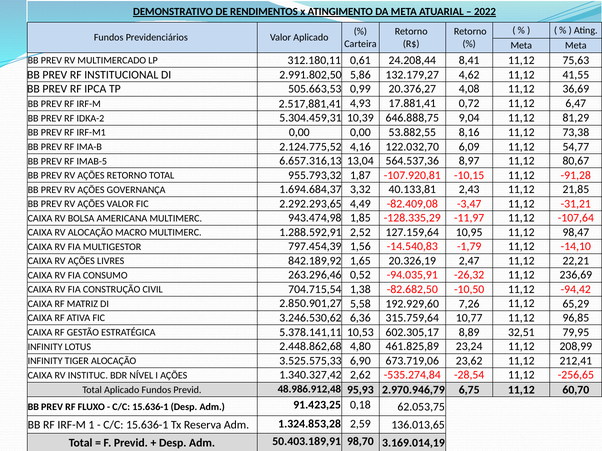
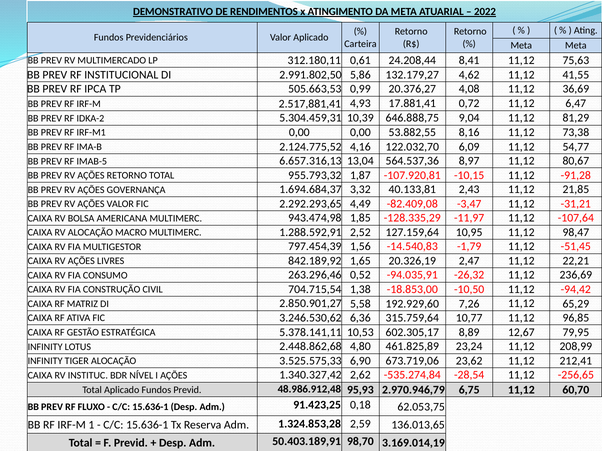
-14,10: -14,10 -> -51,45
-82.682,50: -82.682,50 -> -18.853,00
32,51: 32,51 -> 12,67
